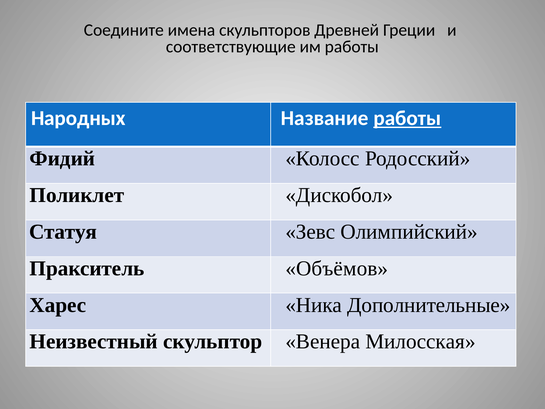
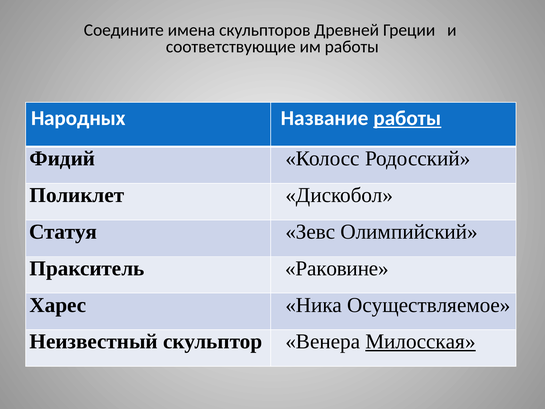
Объёмов: Объёмов -> Раковине
Дополнительные: Дополнительные -> Осуществляемое
Милосская underline: none -> present
